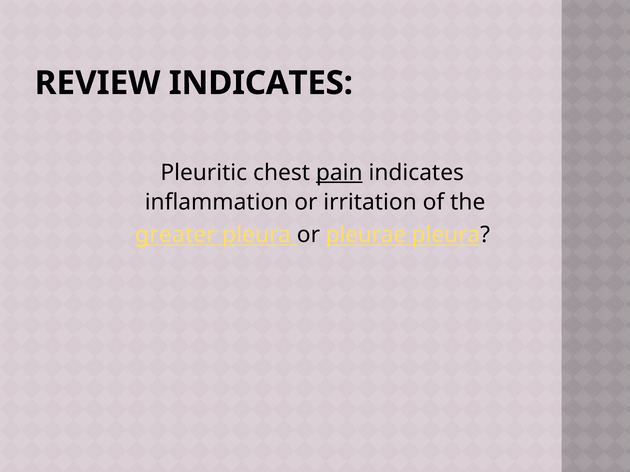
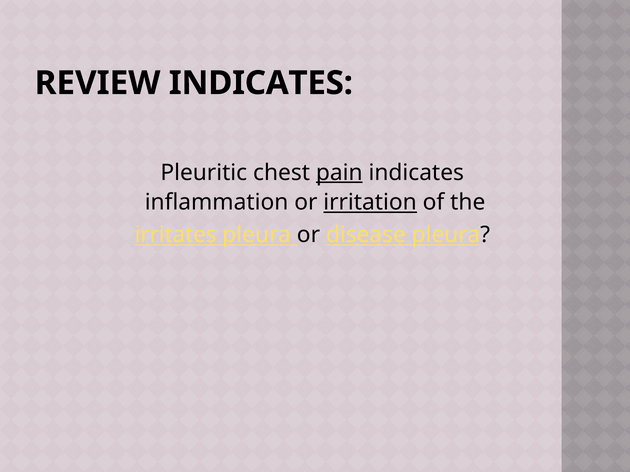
irritation underline: none -> present
greater: greater -> irritates
pleurae: pleurae -> disease
